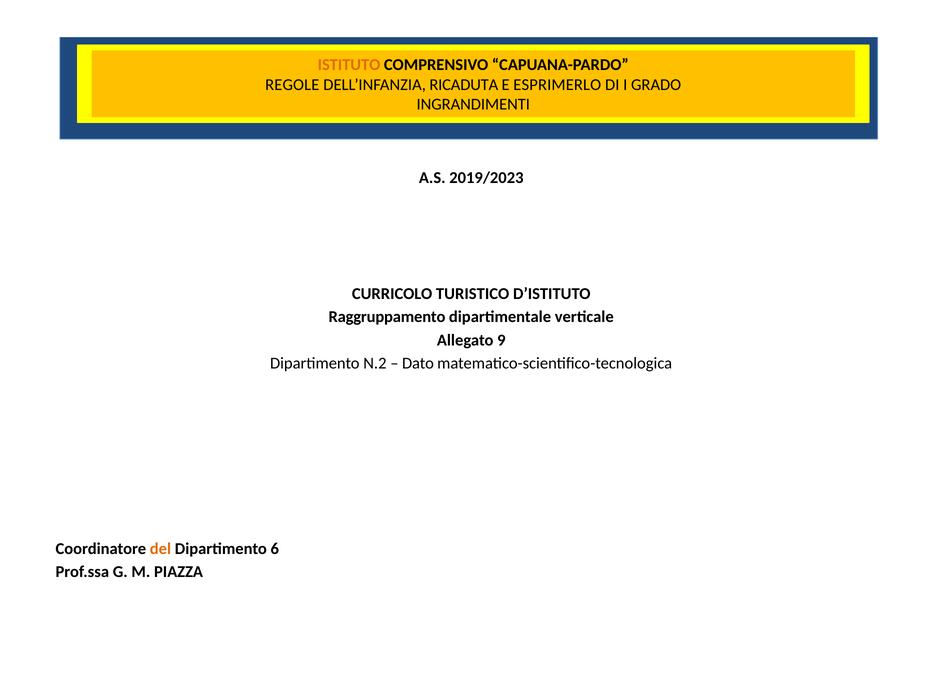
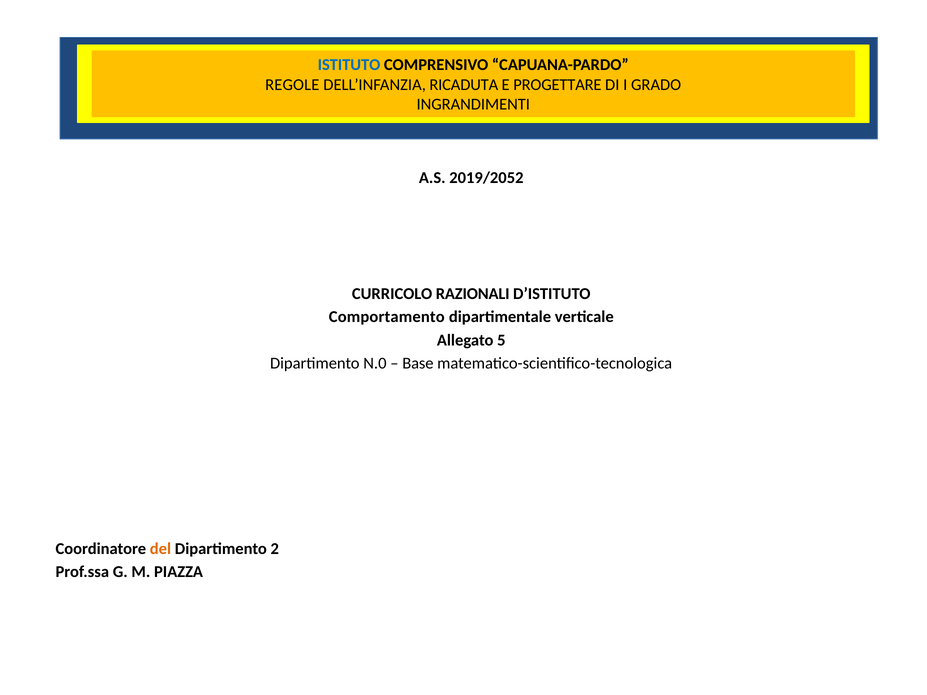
ISTITUTO colour: orange -> blue
ESPRIMERLO: ESPRIMERLO -> PROGETTARE
2019/2023: 2019/2023 -> 2019/2052
TURISTICO: TURISTICO -> RAZIONALI
Raggruppamento: Raggruppamento -> Comportamento
9: 9 -> 5
N.2: N.2 -> N.0
Dato: Dato -> Base
6: 6 -> 2
